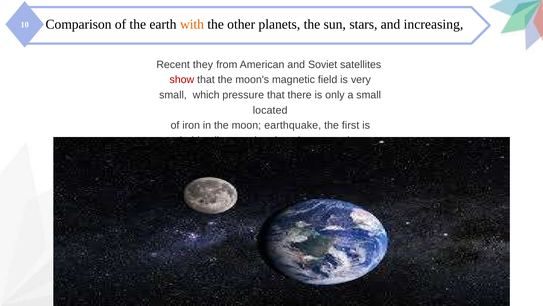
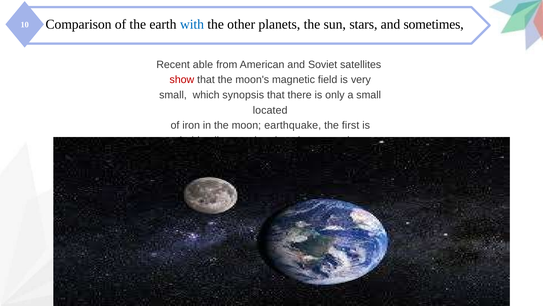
with colour: orange -> blue
increasing: increasing -> sometimes
they: they -> able
pressure: pressure -> synopsis
